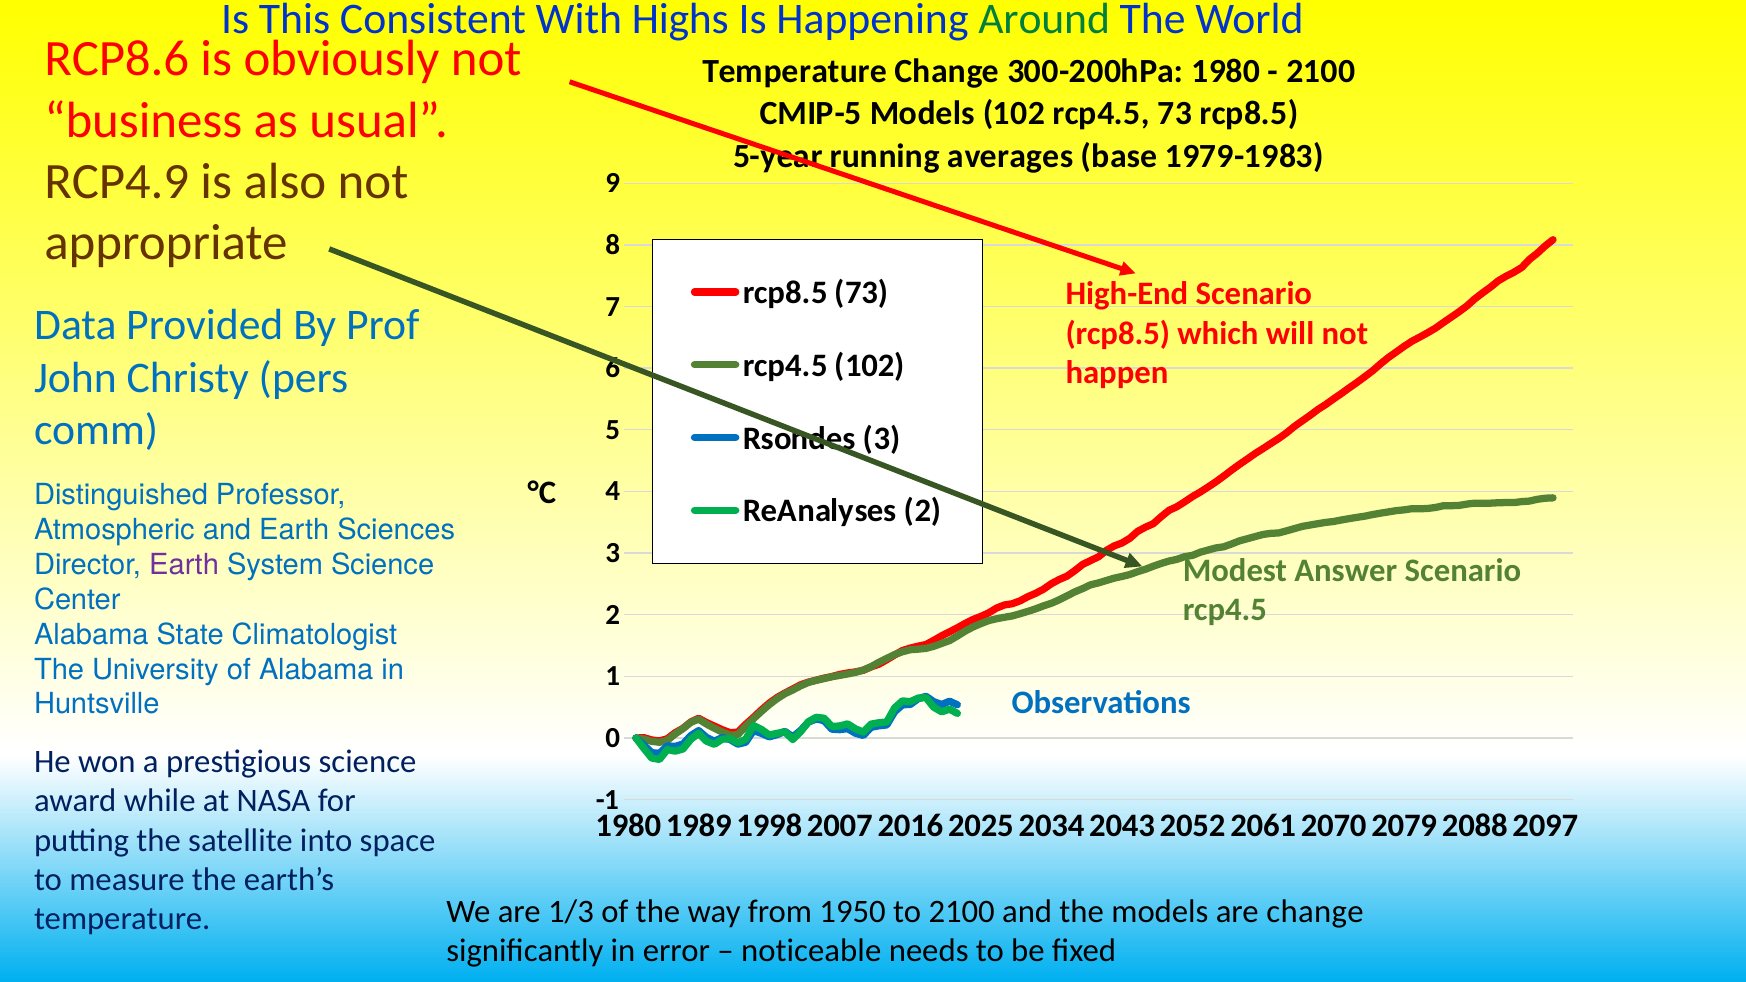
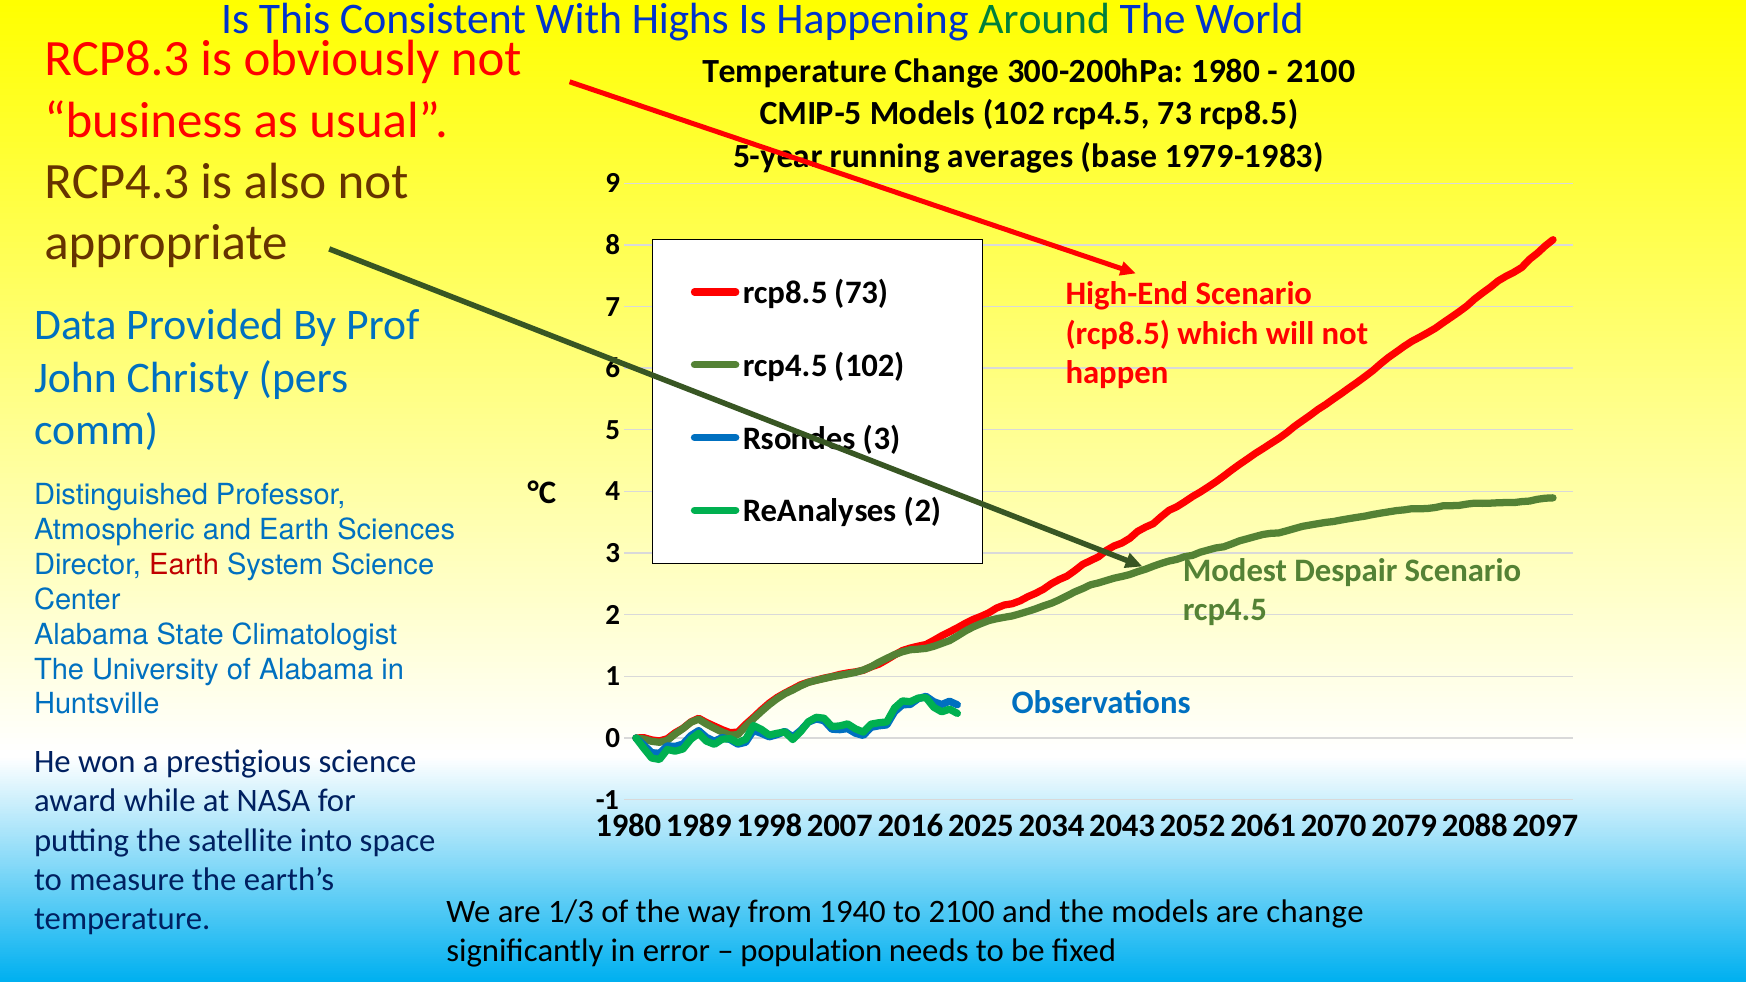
RCP8.6: RCP8.6 -> RCP8.3
RCP4.9: RCP4.9 -> RCP4.3
Earth at (184, 565) colour: purple -> red
Answer: Answer -> Despair
1950: 1950 -> 1940
noticeable: noticeable -> population
